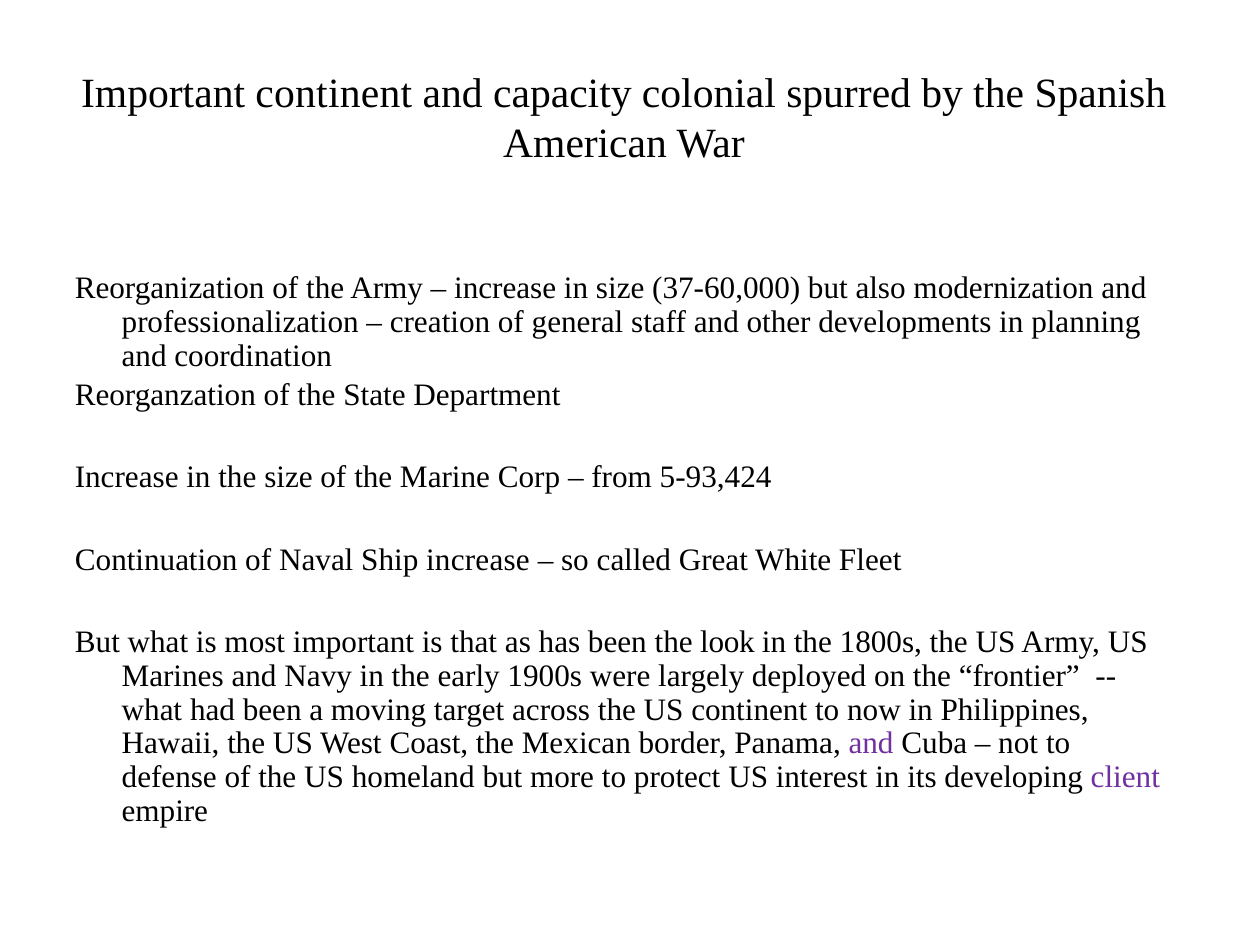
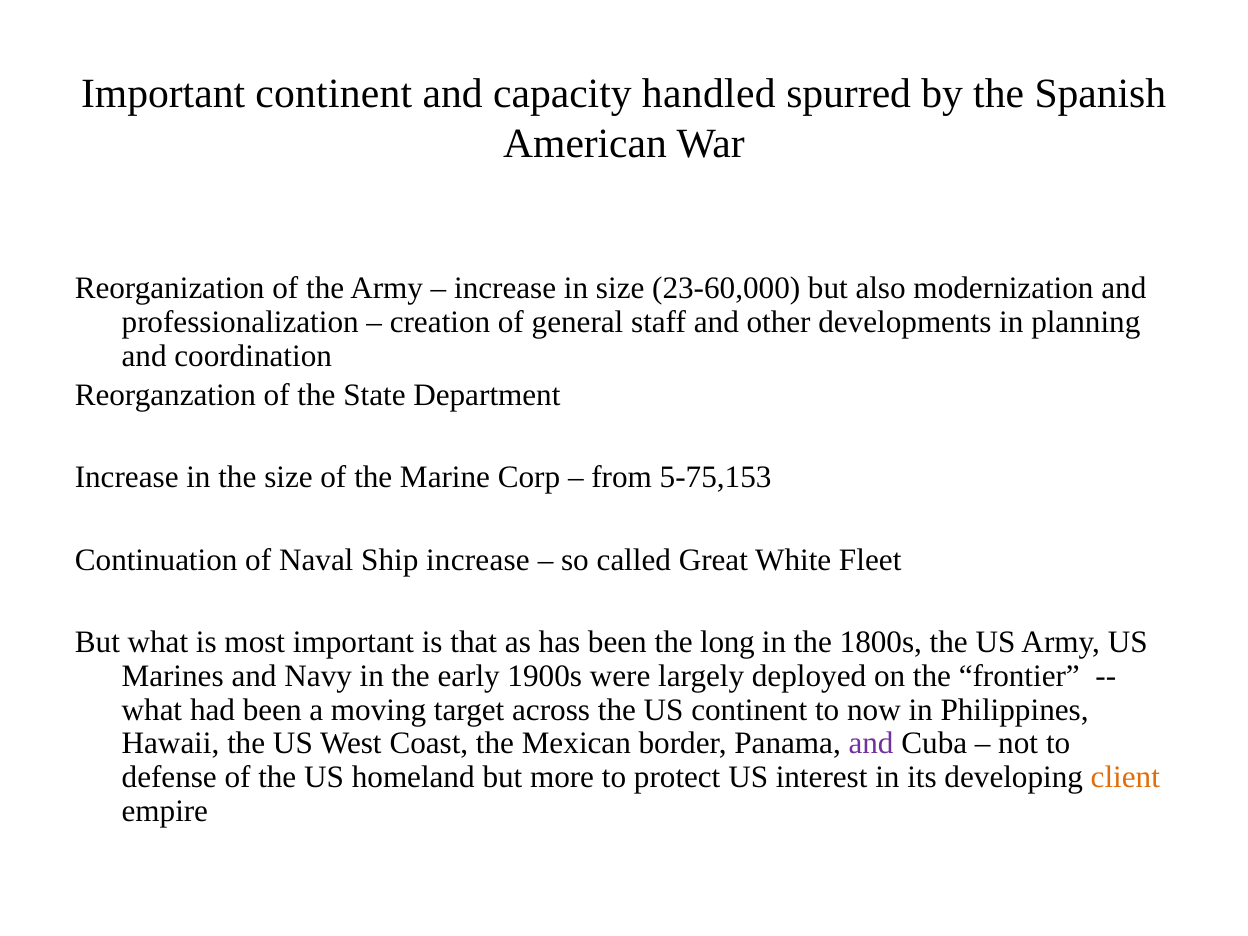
colonial: colonial -> handled
37-60,000: 37-60,000 -> 23-60,000
5-93,424: 5-93,424 -> 5-75,153
look: look -> long
client colour: purple -> orange
